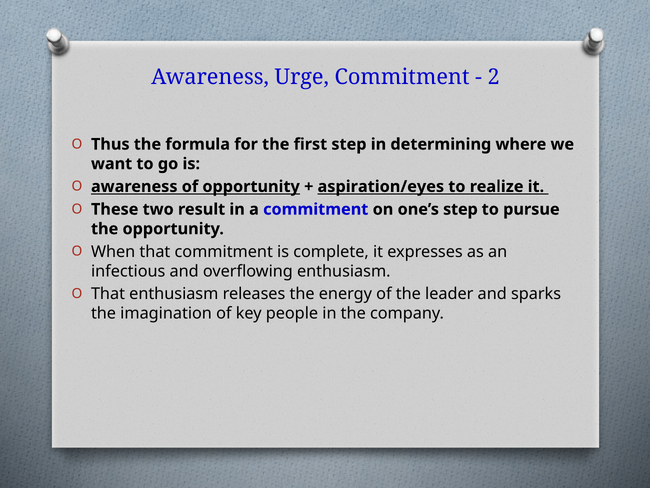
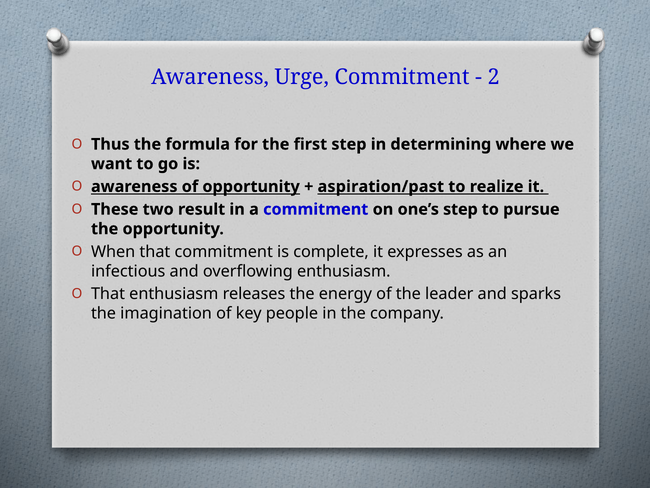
aspiration/eyes: aspiration/eyes -> aspiration/past
